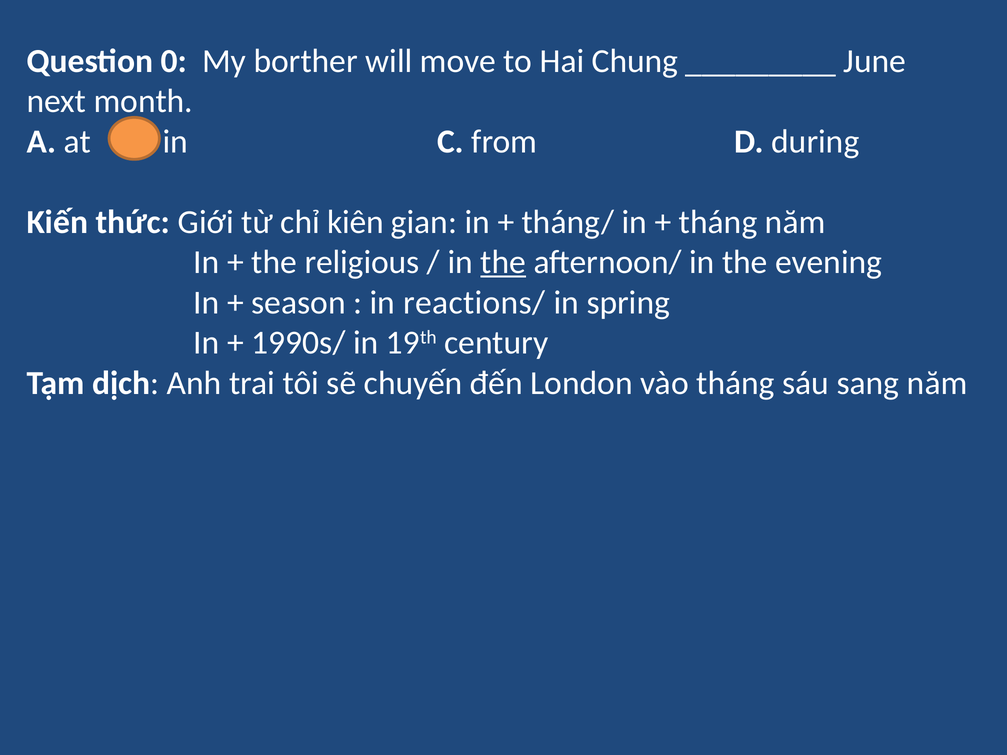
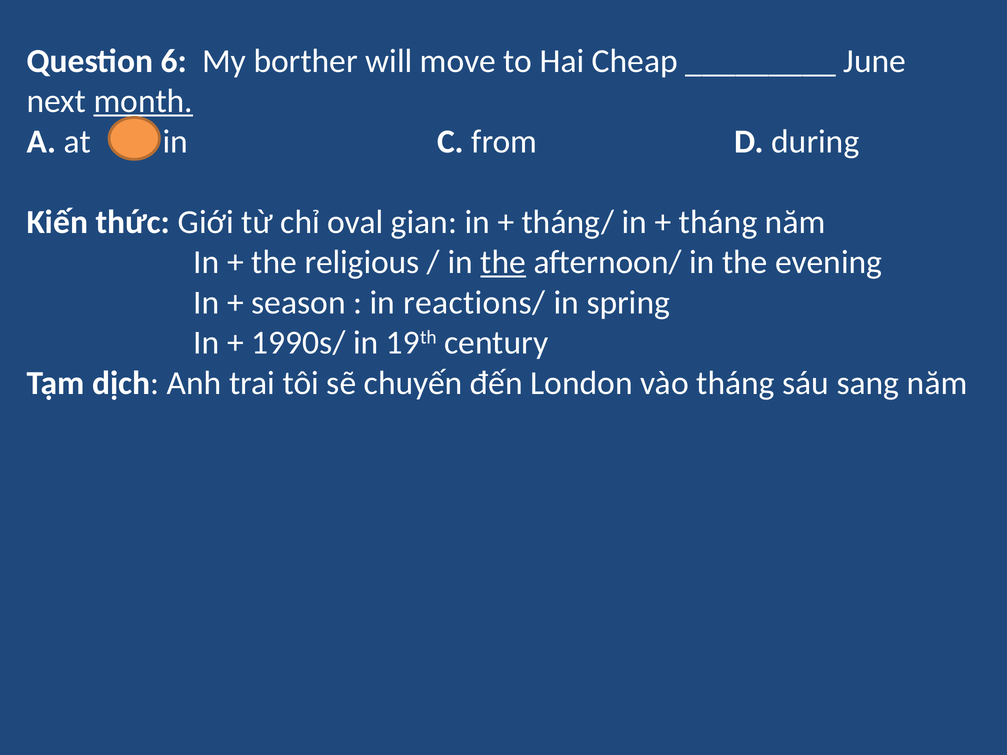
0: 0 -> 6
Chung: Chung -> Cheap
month underline: none -> present
kiên: kiên -> oval
